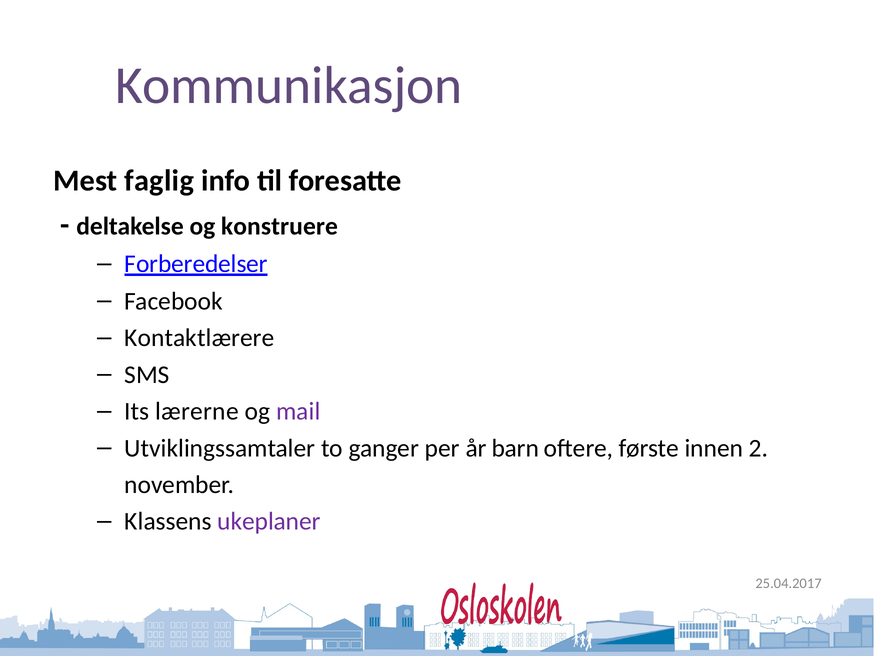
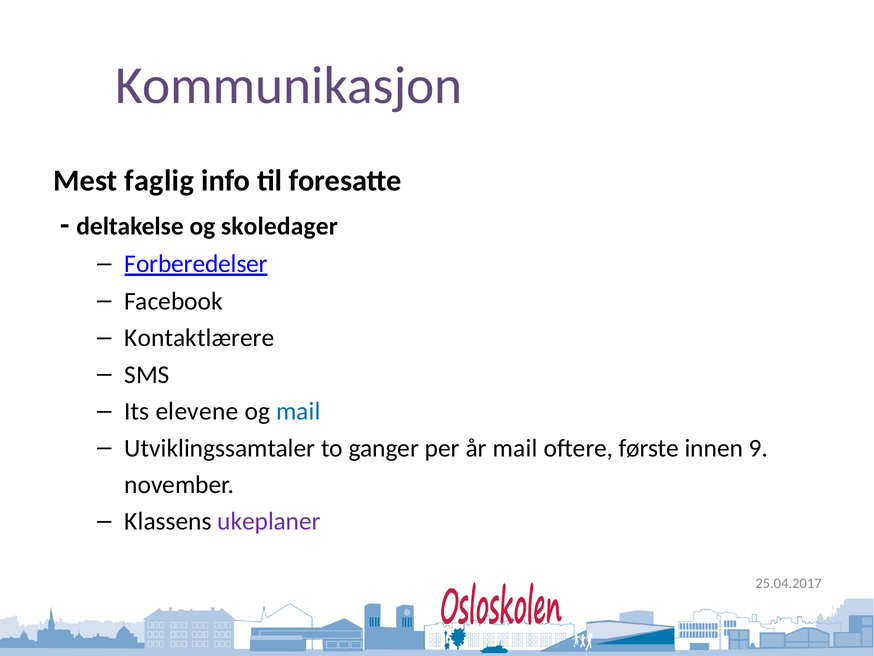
konstruere: konstruere -> skoledager
lærerne: lærerne -> elevene
mail at (298, 411) colour: purple -> blue
år barn: barn -> mail
2: 2 -> 9
